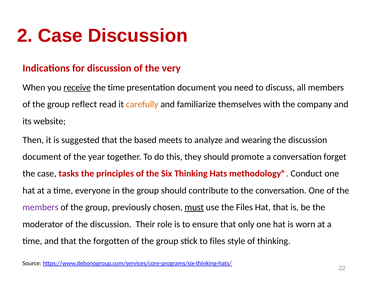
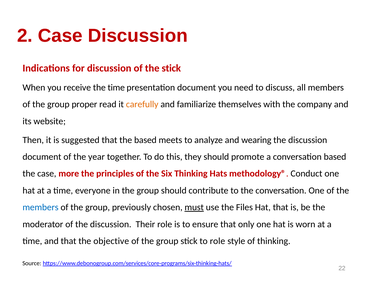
the very: very -> stick
receive underline: present -> none
reflect: reflect -> proper
conversation forget: forget -> based
tasks: tasks -> more
members at (40, 208) colour: purple -> blue
forgotten: forgotten -> objective
to files: files -> role
